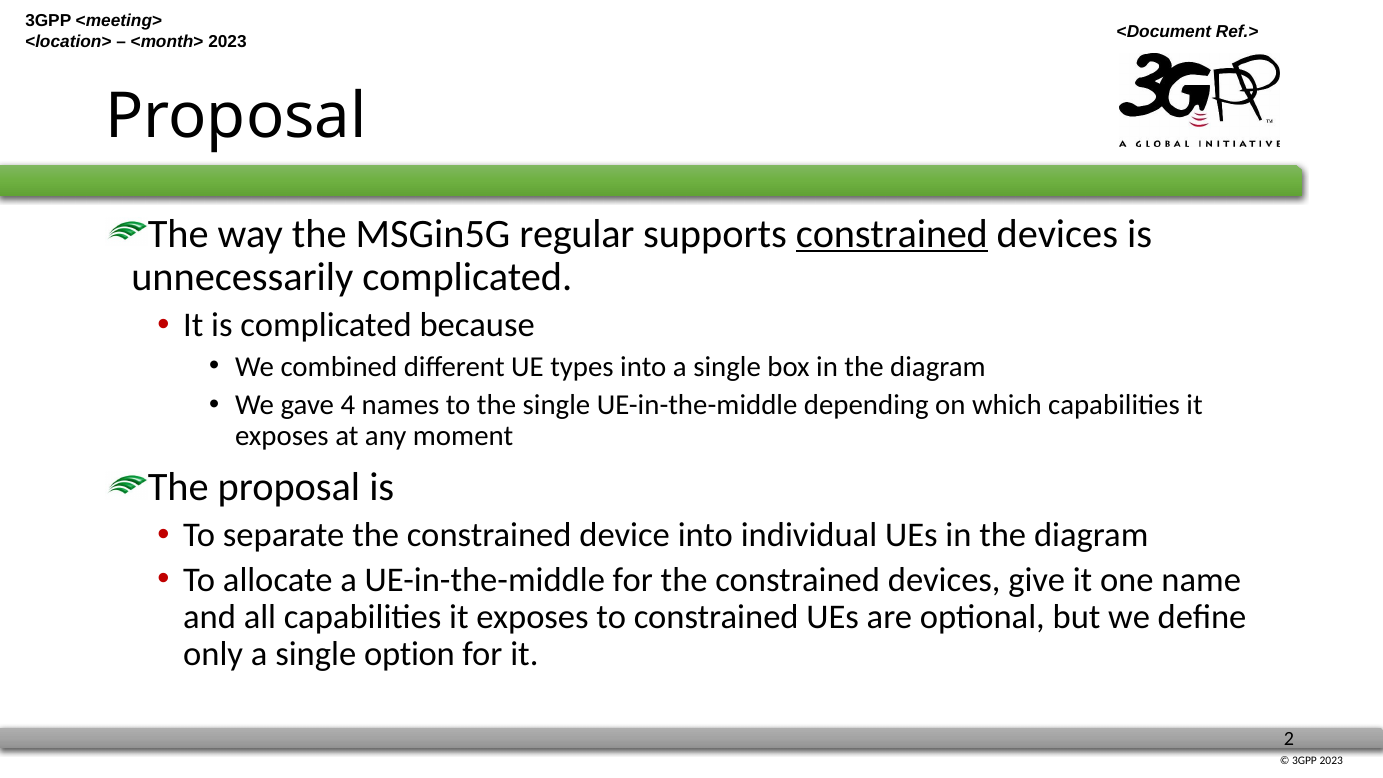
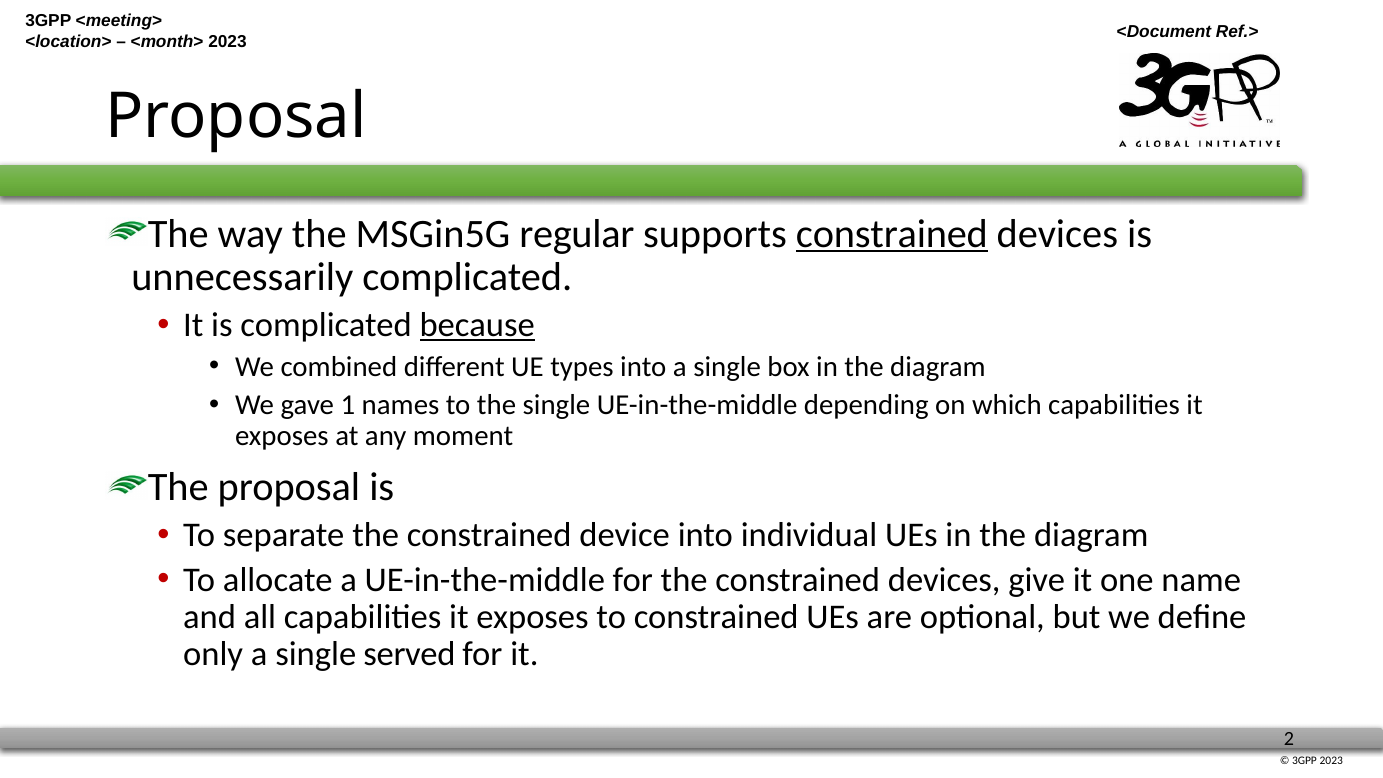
because underline: none -> present
4: 4 -> 1
option: option -> served
